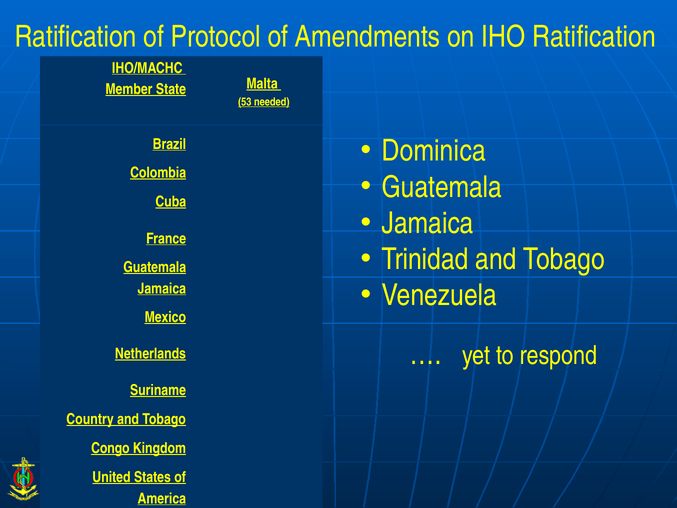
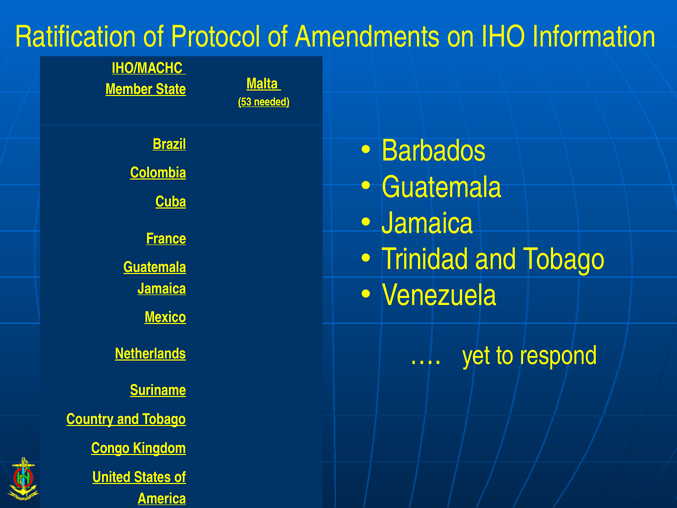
IHO Ratification: Ratification -> Information
Dominica: Dominica -> Barbados
